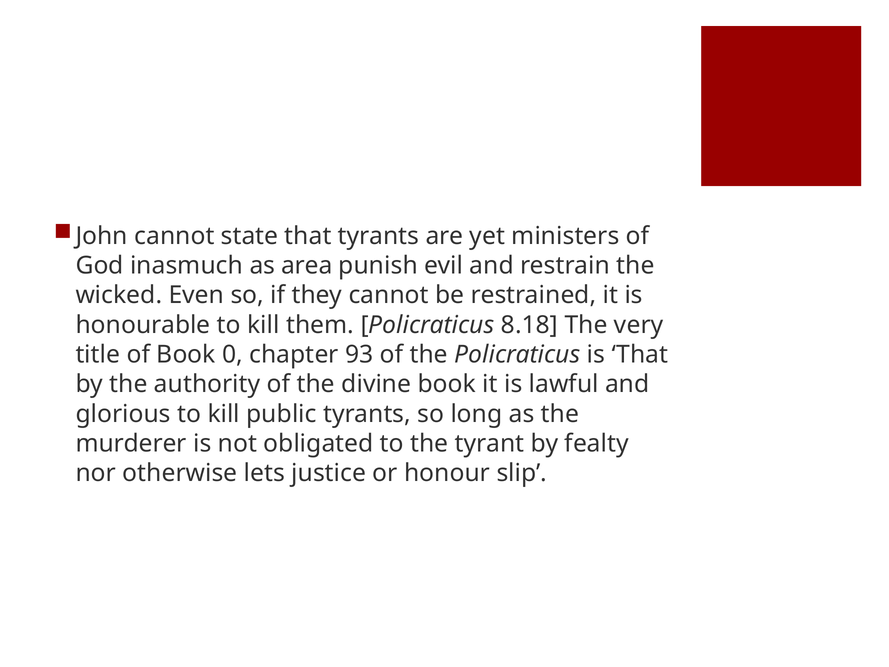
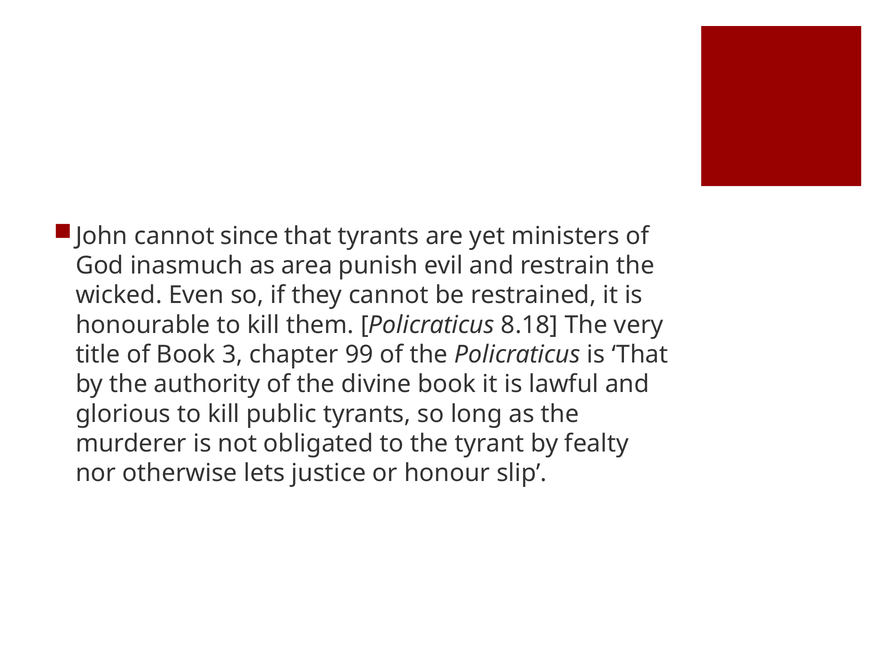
state: state -> since
0: 0 -> 3
93: 93 -> 99
